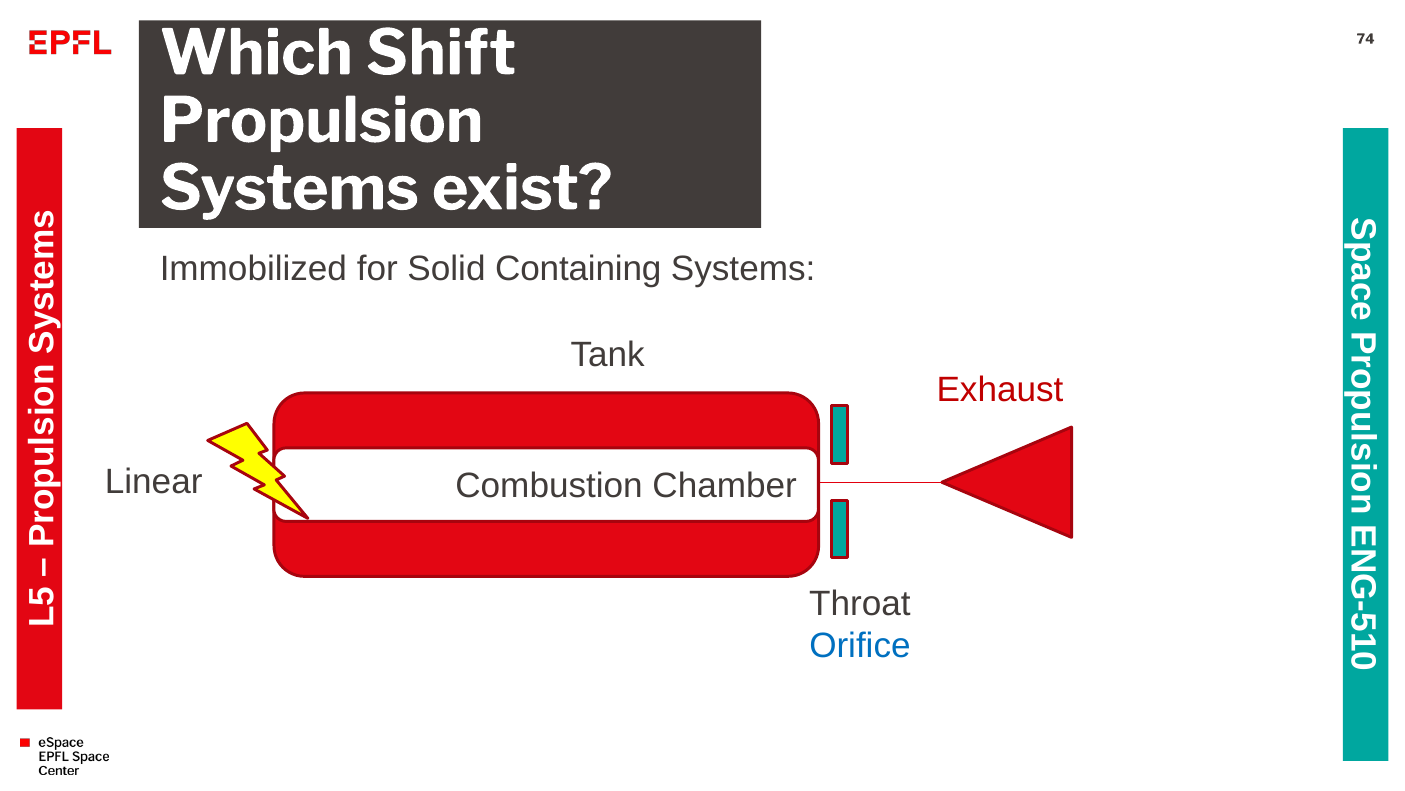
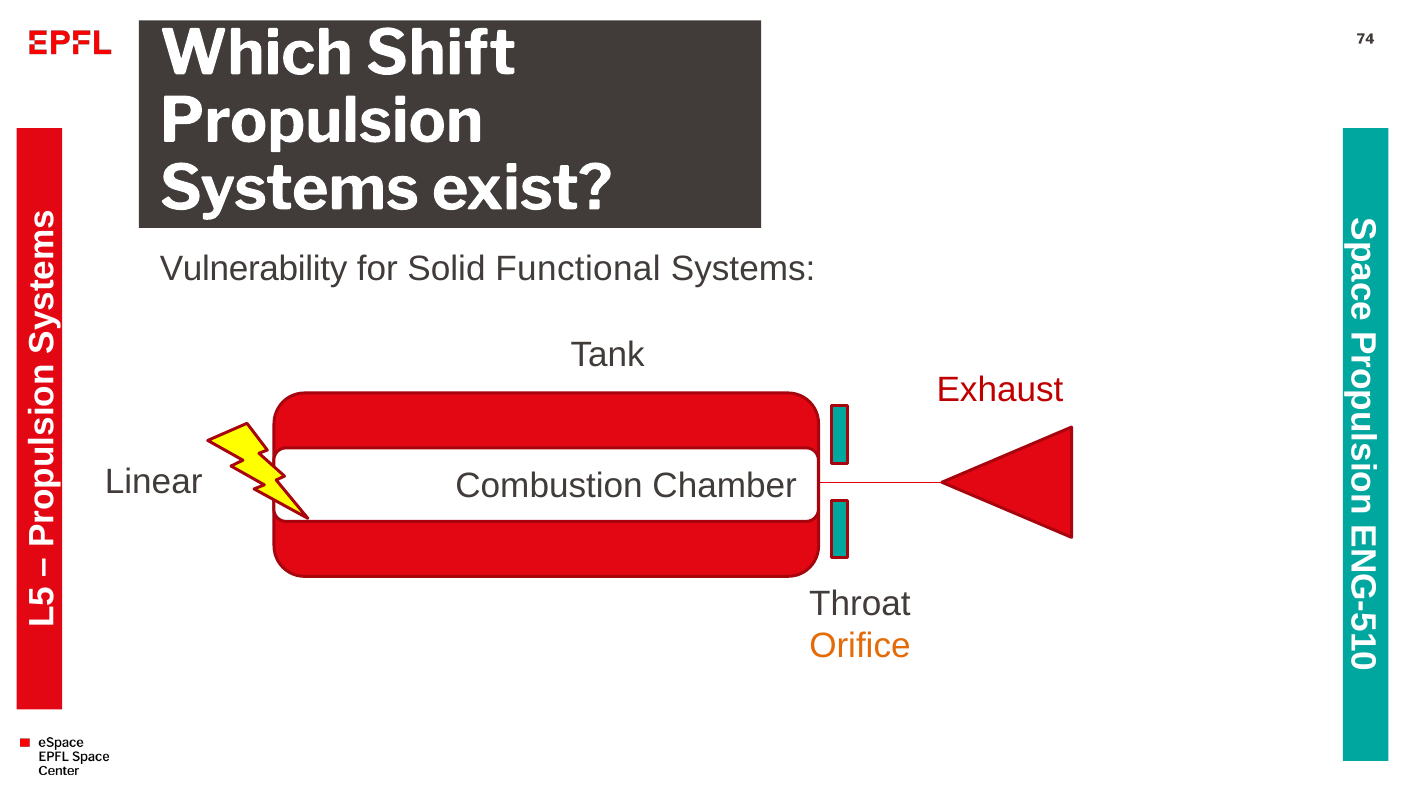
Immobilized: Immobilized -> Vulnerability
Containing: Containing -> Functional
Orifice colour: blue -> orange
